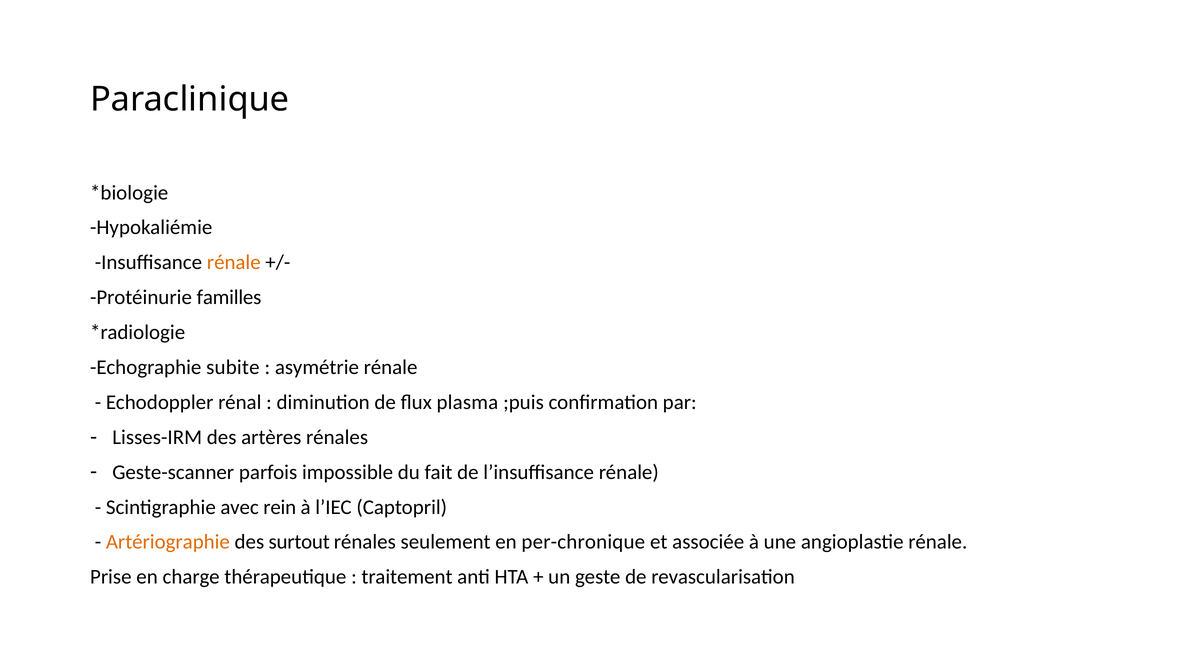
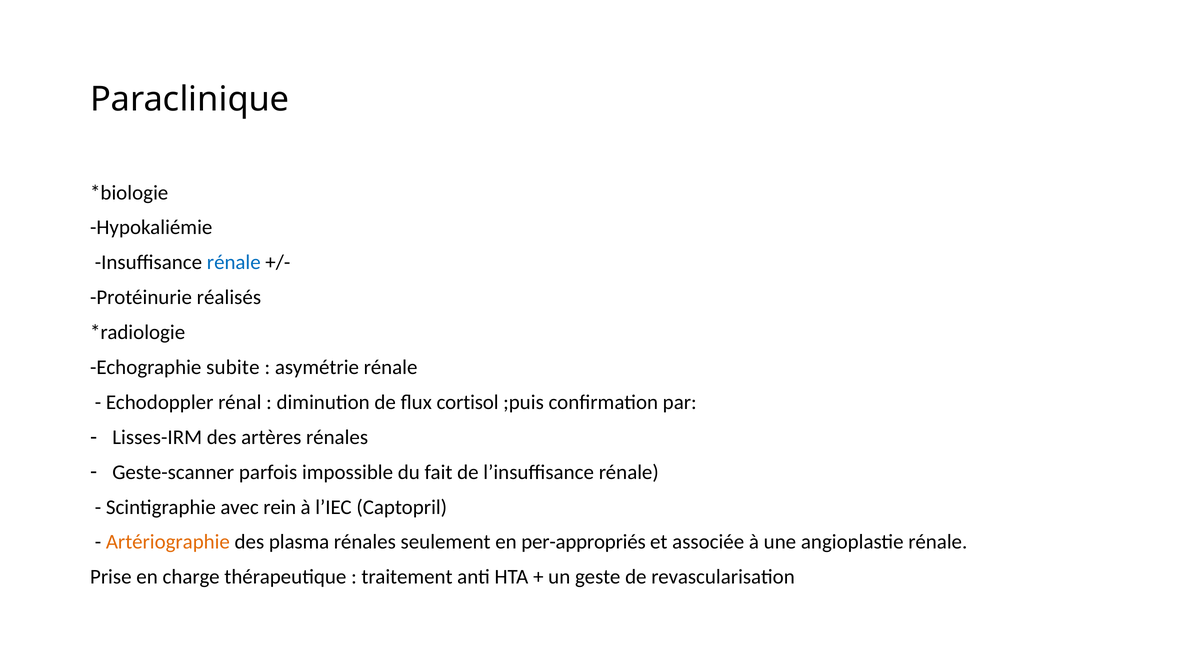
rénale at (234, 262) colour: orange -> blue
familles: familles -> réalisés
plasma: plasma -> cortisol
surtout: surtout -> plasma
per-chronique: per-chronique -> per-appropriés
